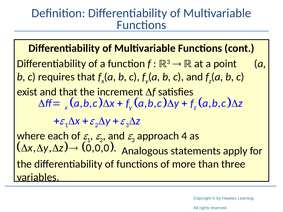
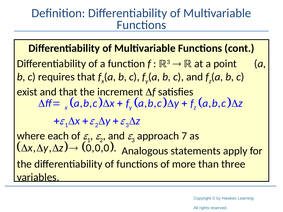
4: 4 -> 7
